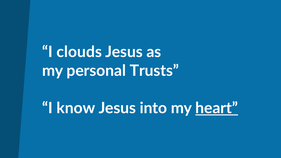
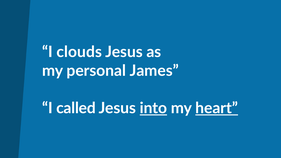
Trusts: Trusts -> James
know: know -> called
into underline: none -> present
